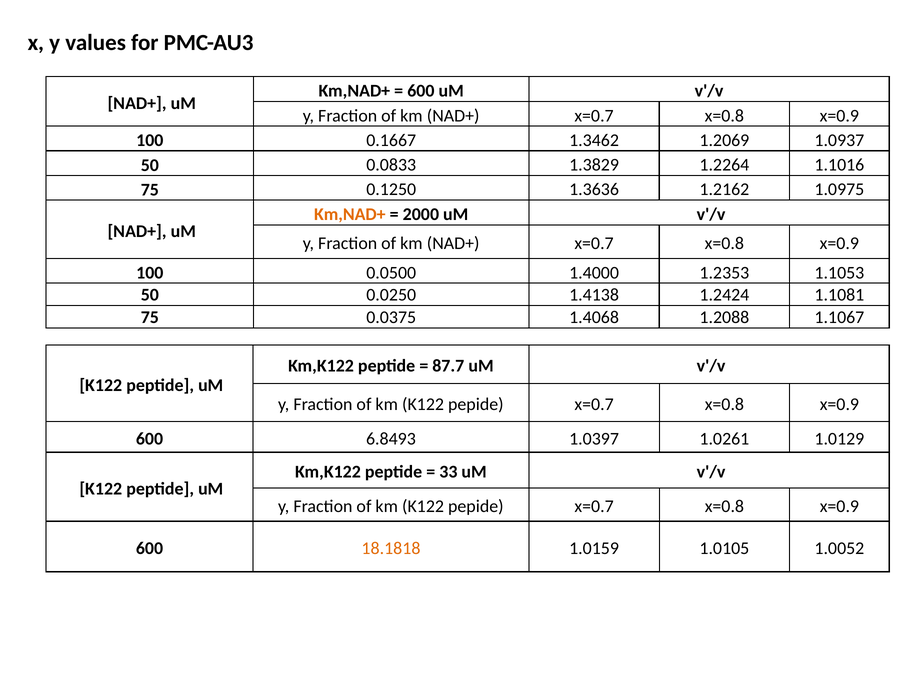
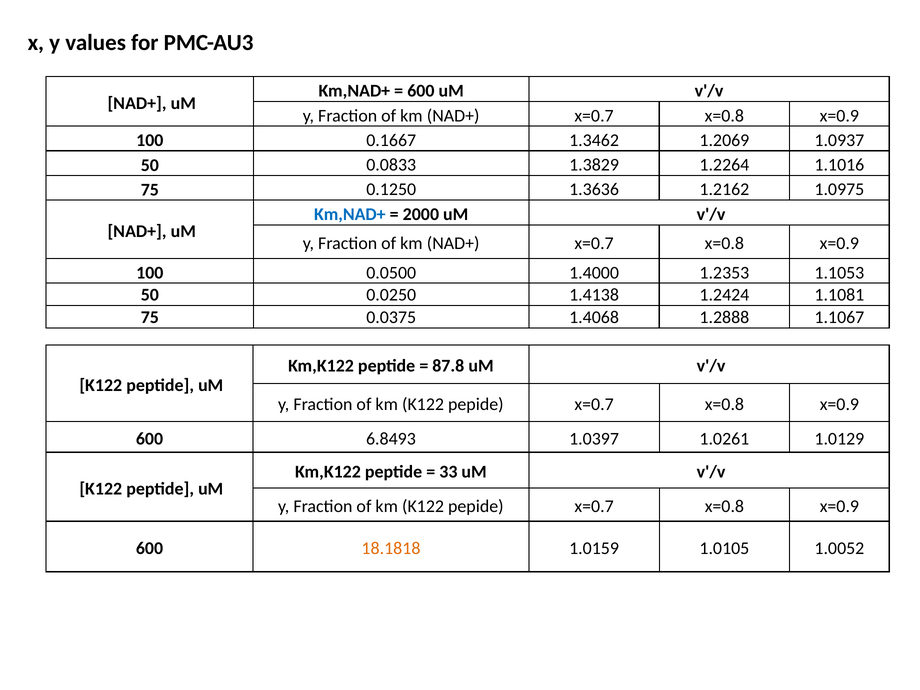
Km,NAD+ at (350, 215) colour: orange -> blue
1.2088: 1.2088 -> 1.2888
87.7: 87.7 -> 87.8
